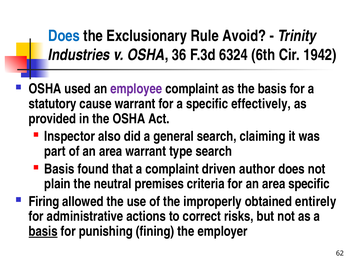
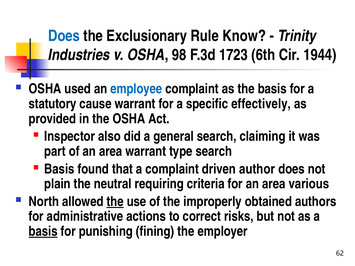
Avoid: Avoid -> Know
36: 36 -> 98
6324: 6324 -> 1723
1942: 1942 -> 1944
employee colour: purple -> blue
premises: premises -> requiring
area specific: specific -> various
Firing: Firing -> North
the at (115, 202) underline: none -> present
entirely: entirely -> authors
